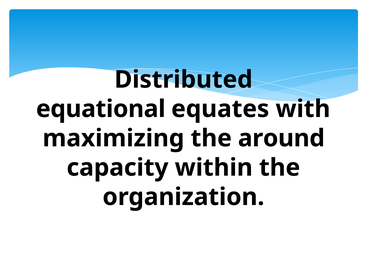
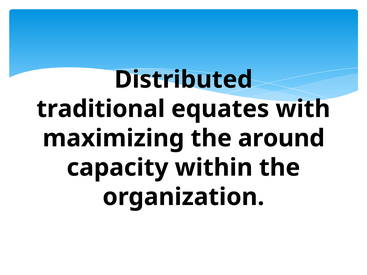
equational: equational -> traditional
